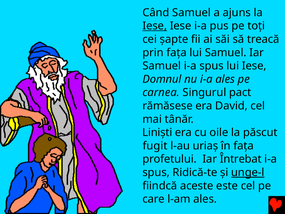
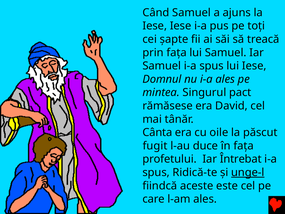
Iese at (155, 26) underline: present -> none
carnea: carnea -> mintea
Liniști: Liniști -> Cânta
uriaș: uriaș -> duce
